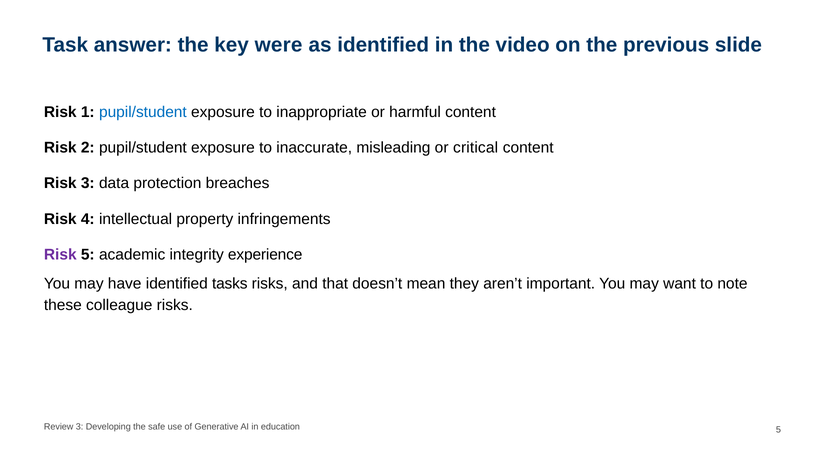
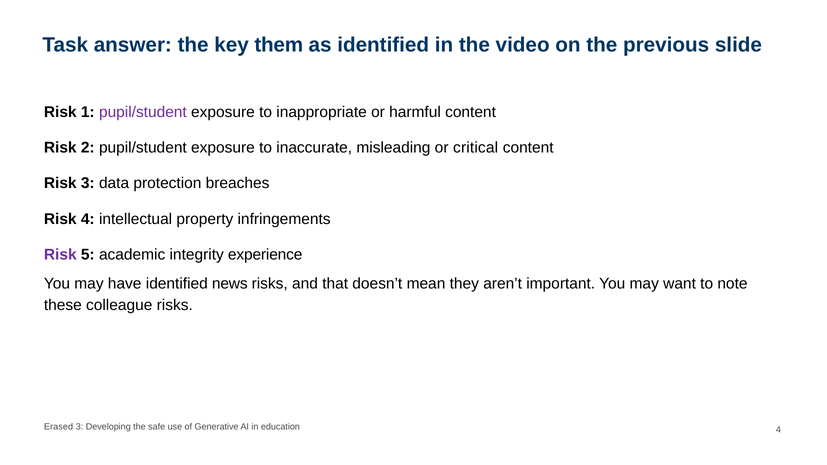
were: were -> them
pupil/student at (143, 112) colour: blue -> purple
tasks: tasks -> news
Review: Review -> Erased
education 5: 5 -> 4
